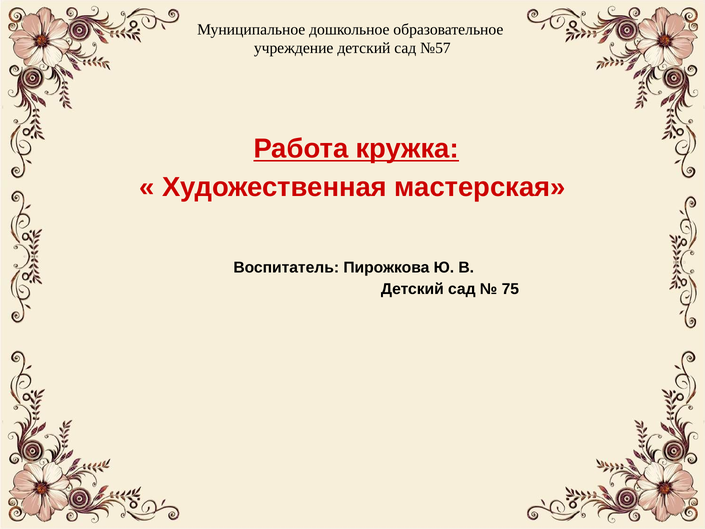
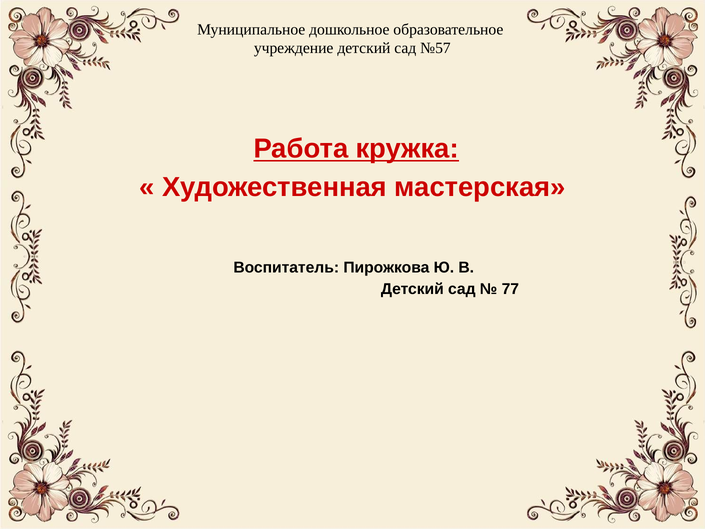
75: 75 -> 77
